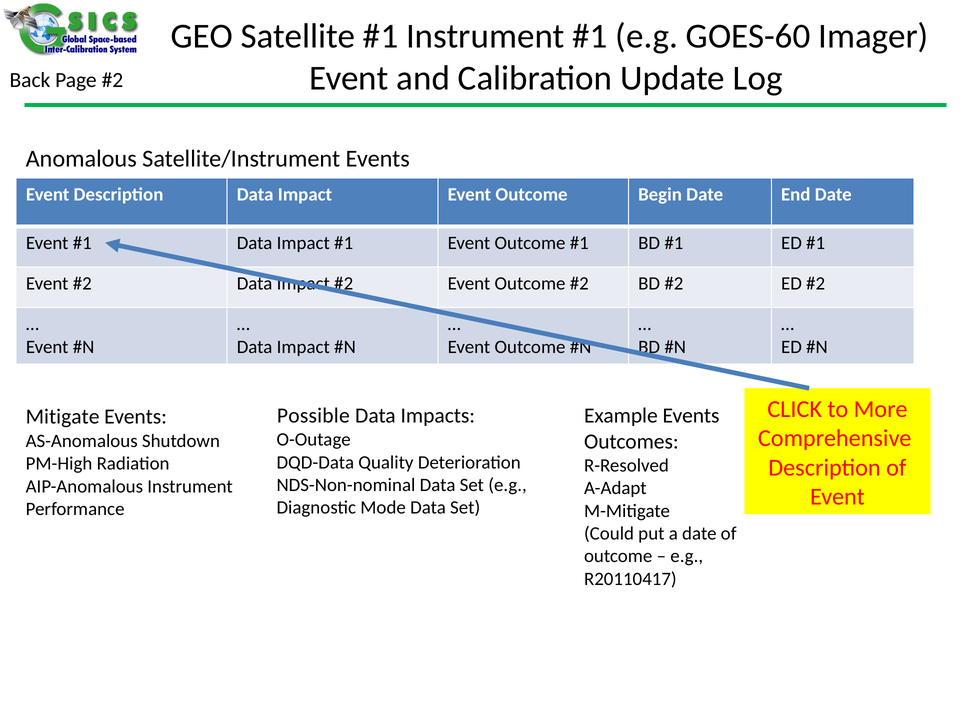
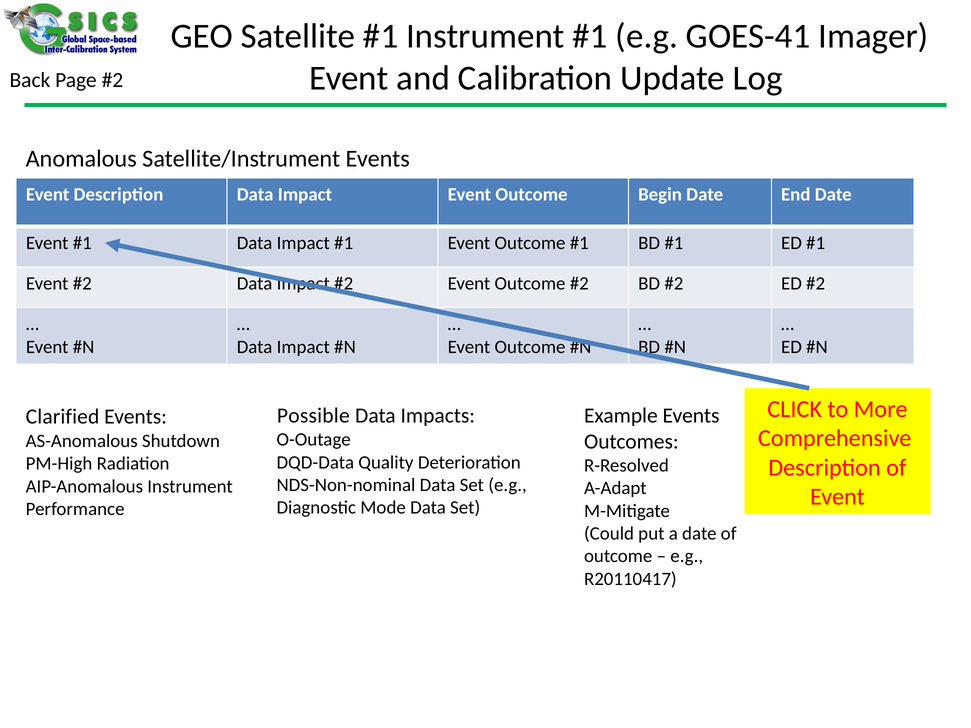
GOES-60: GOES-60 -> GOES-41
Mitigate: Mitigate -> Clarified
